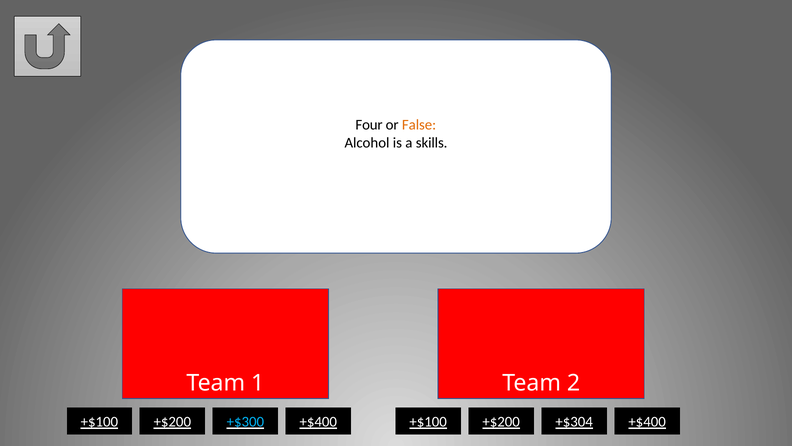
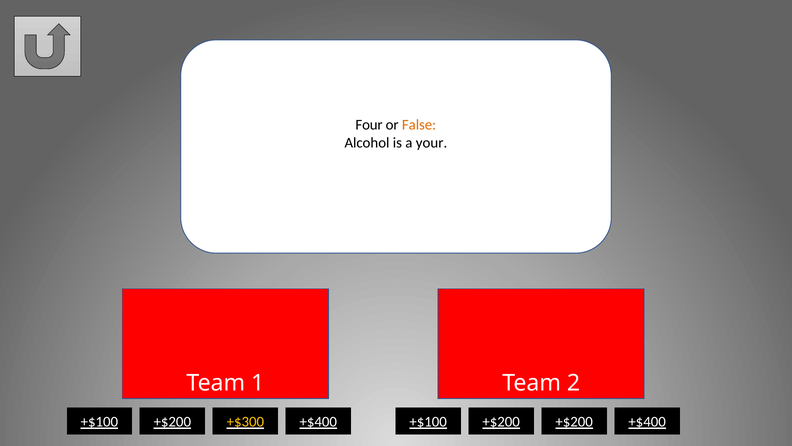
skills: skills -> your
+$300 colour: light blue -> yellow
+$200 +$304: +$304 -> +$200
